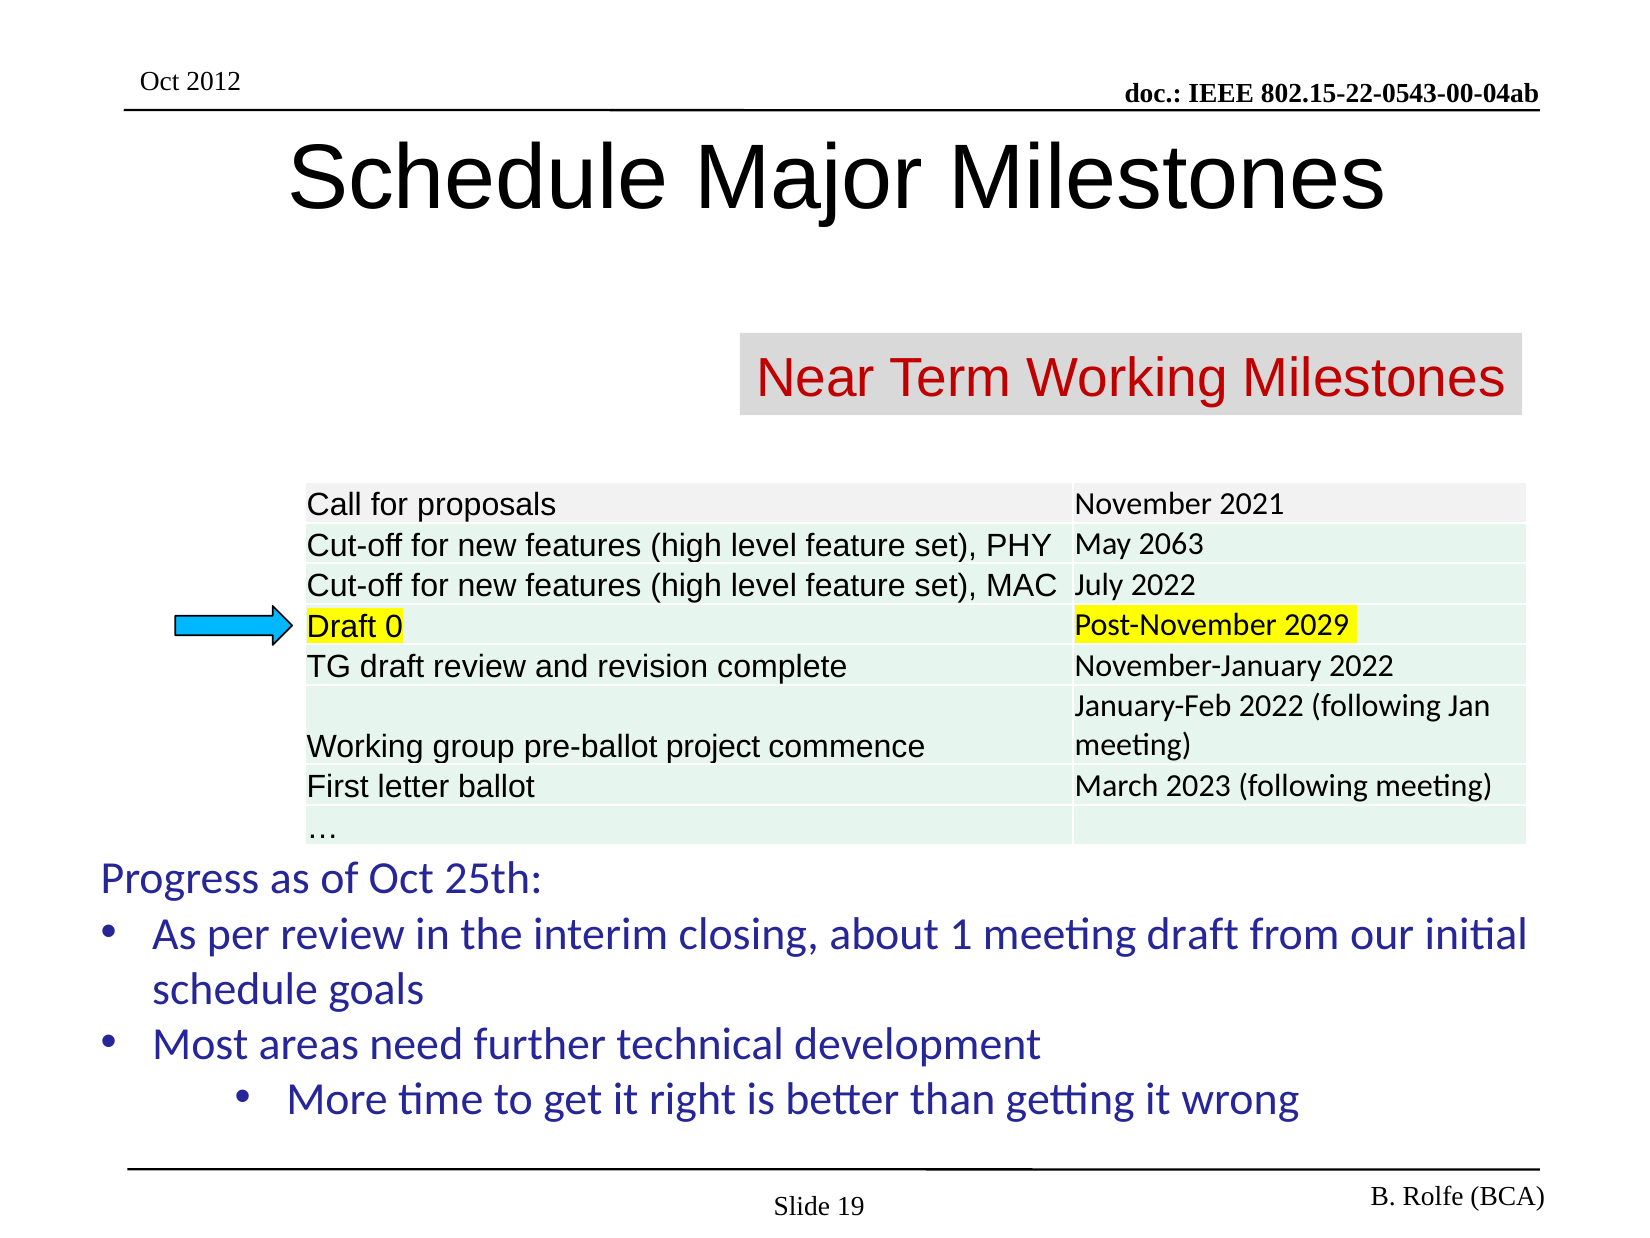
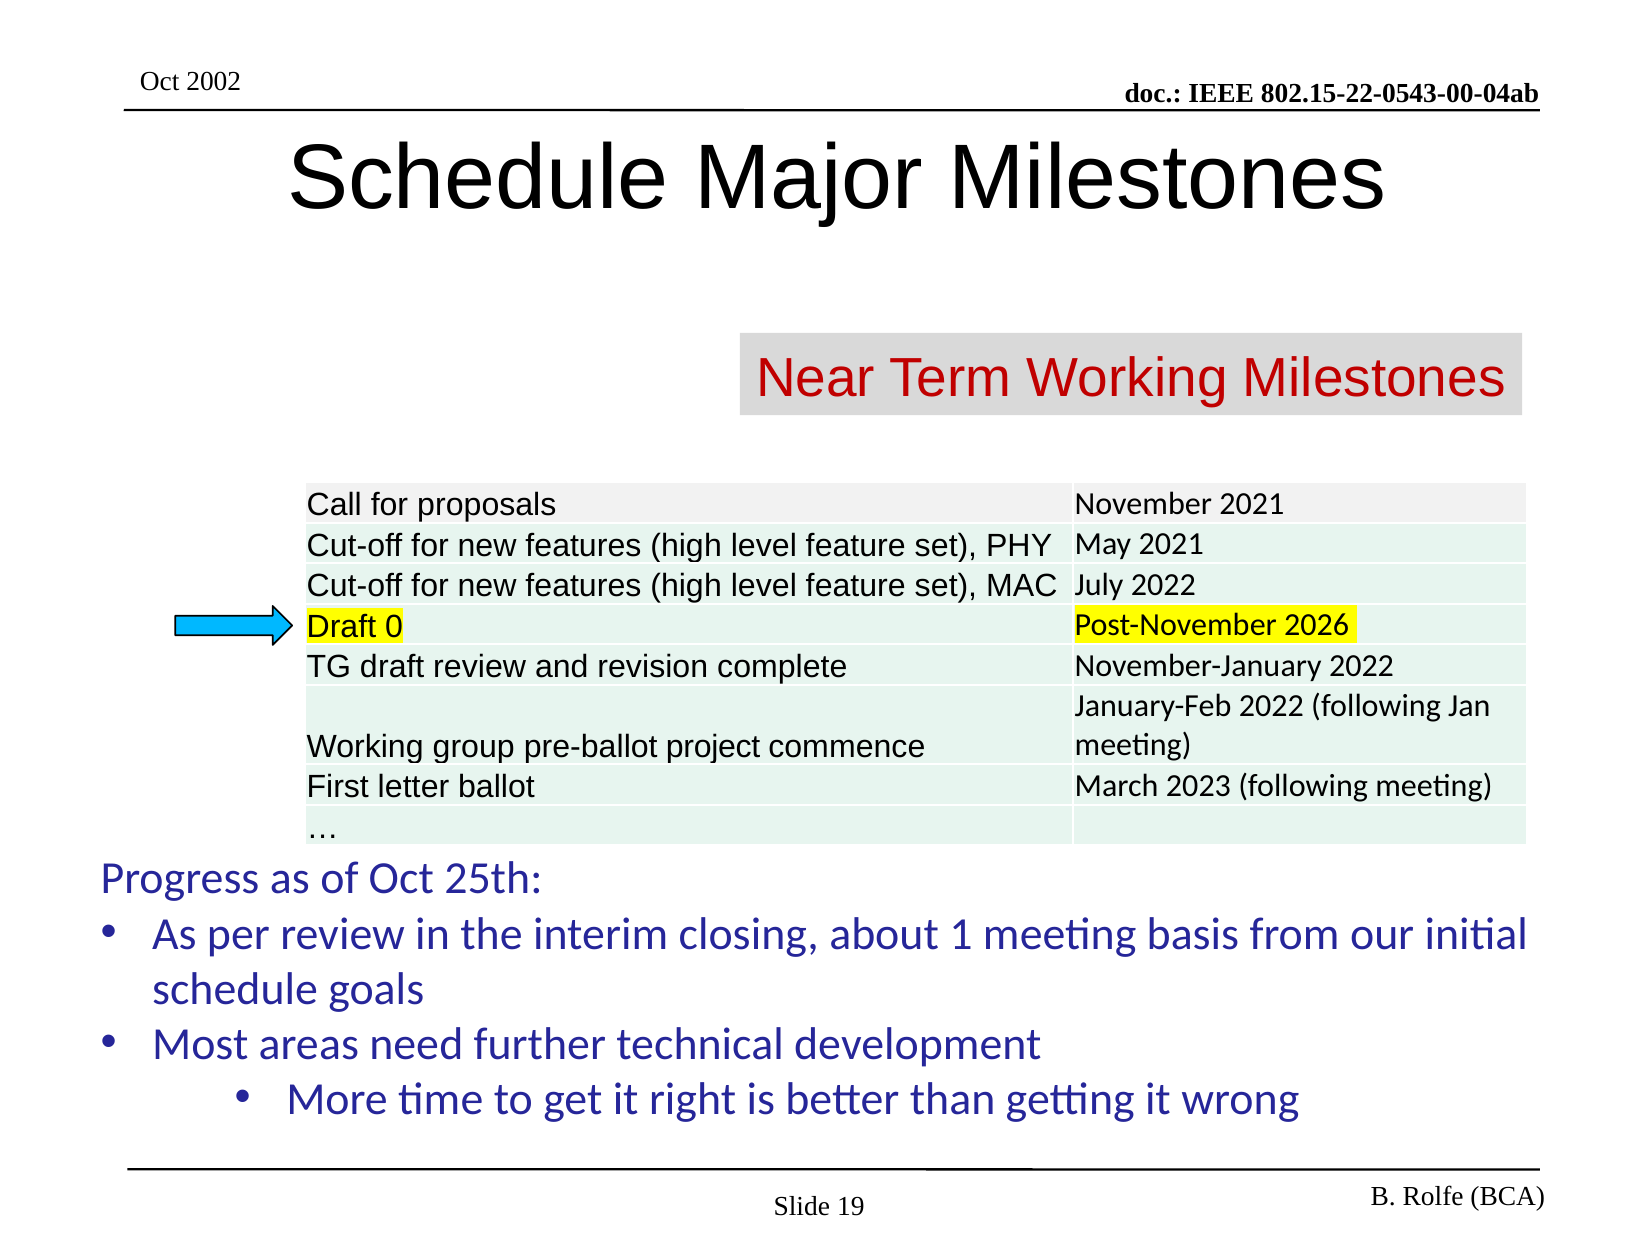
2012: 2012 -> 2002
May 2063: 2063 -> 2021
2029: 2029 -> 2026
meeting draft: draft -> basis
